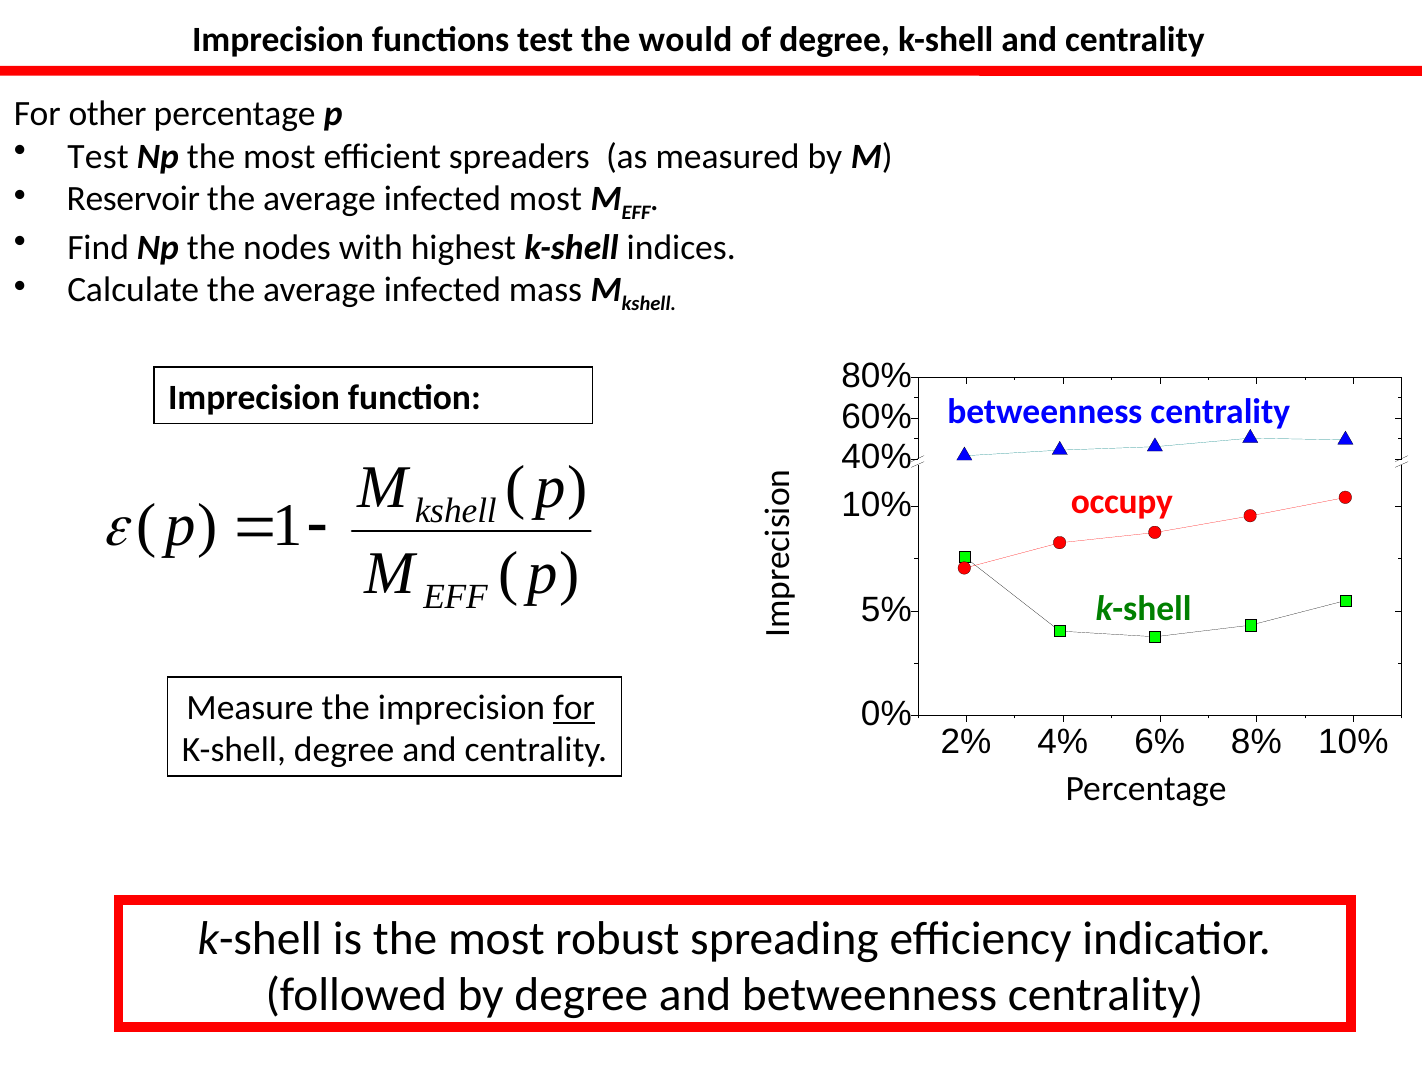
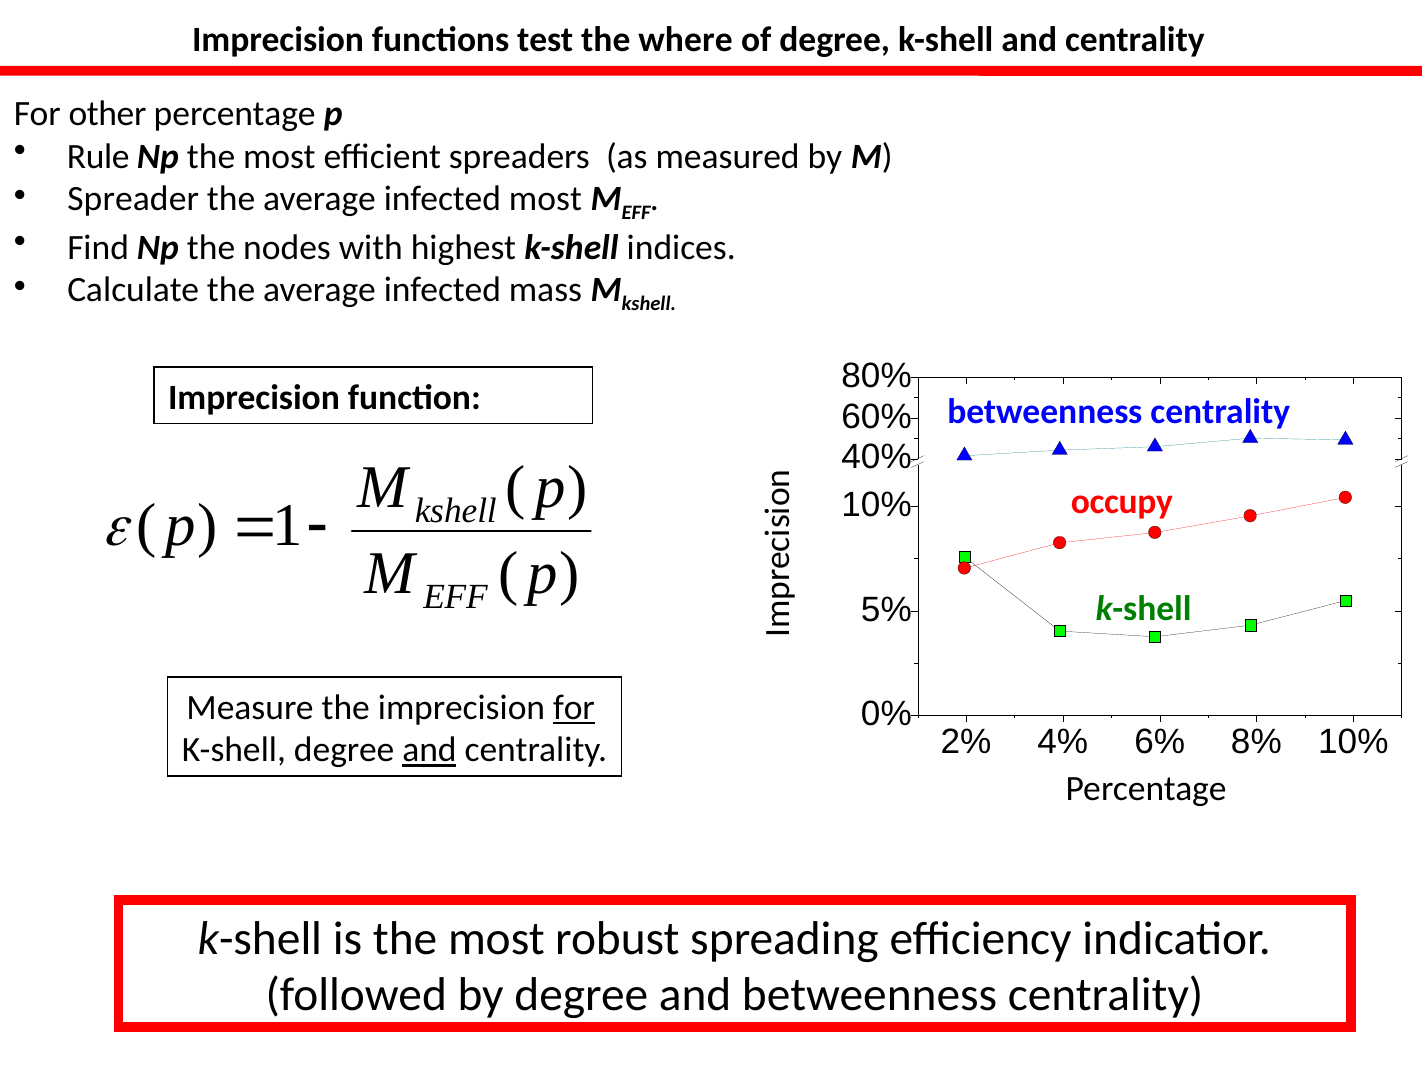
would: would -> where
Test at (98, 156): Test -> Rule
Reservoir: Reservoir -> Spreader
and at (429, 751) underline: none -> present
